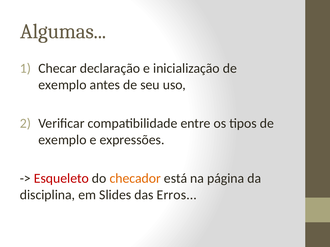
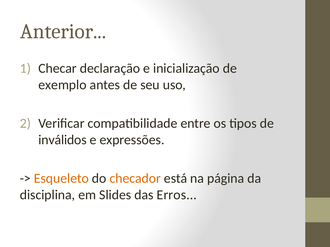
Algumas: Algumas -> Anterior
exemplo at (62, 140): exemplo -> inválidos
Esqueleto colour: red -> orange
